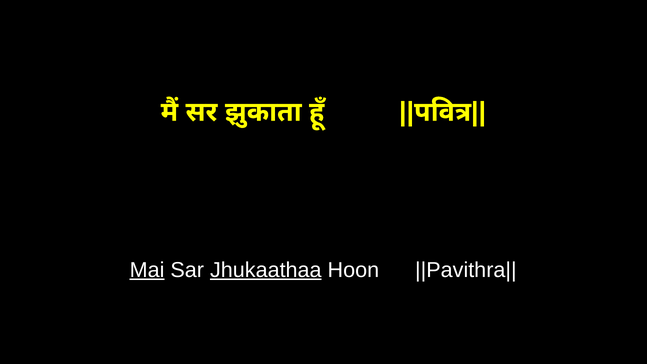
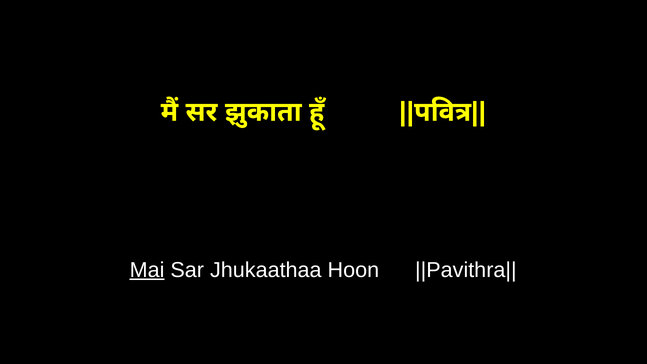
Jhukaathaa underline: present -> none
